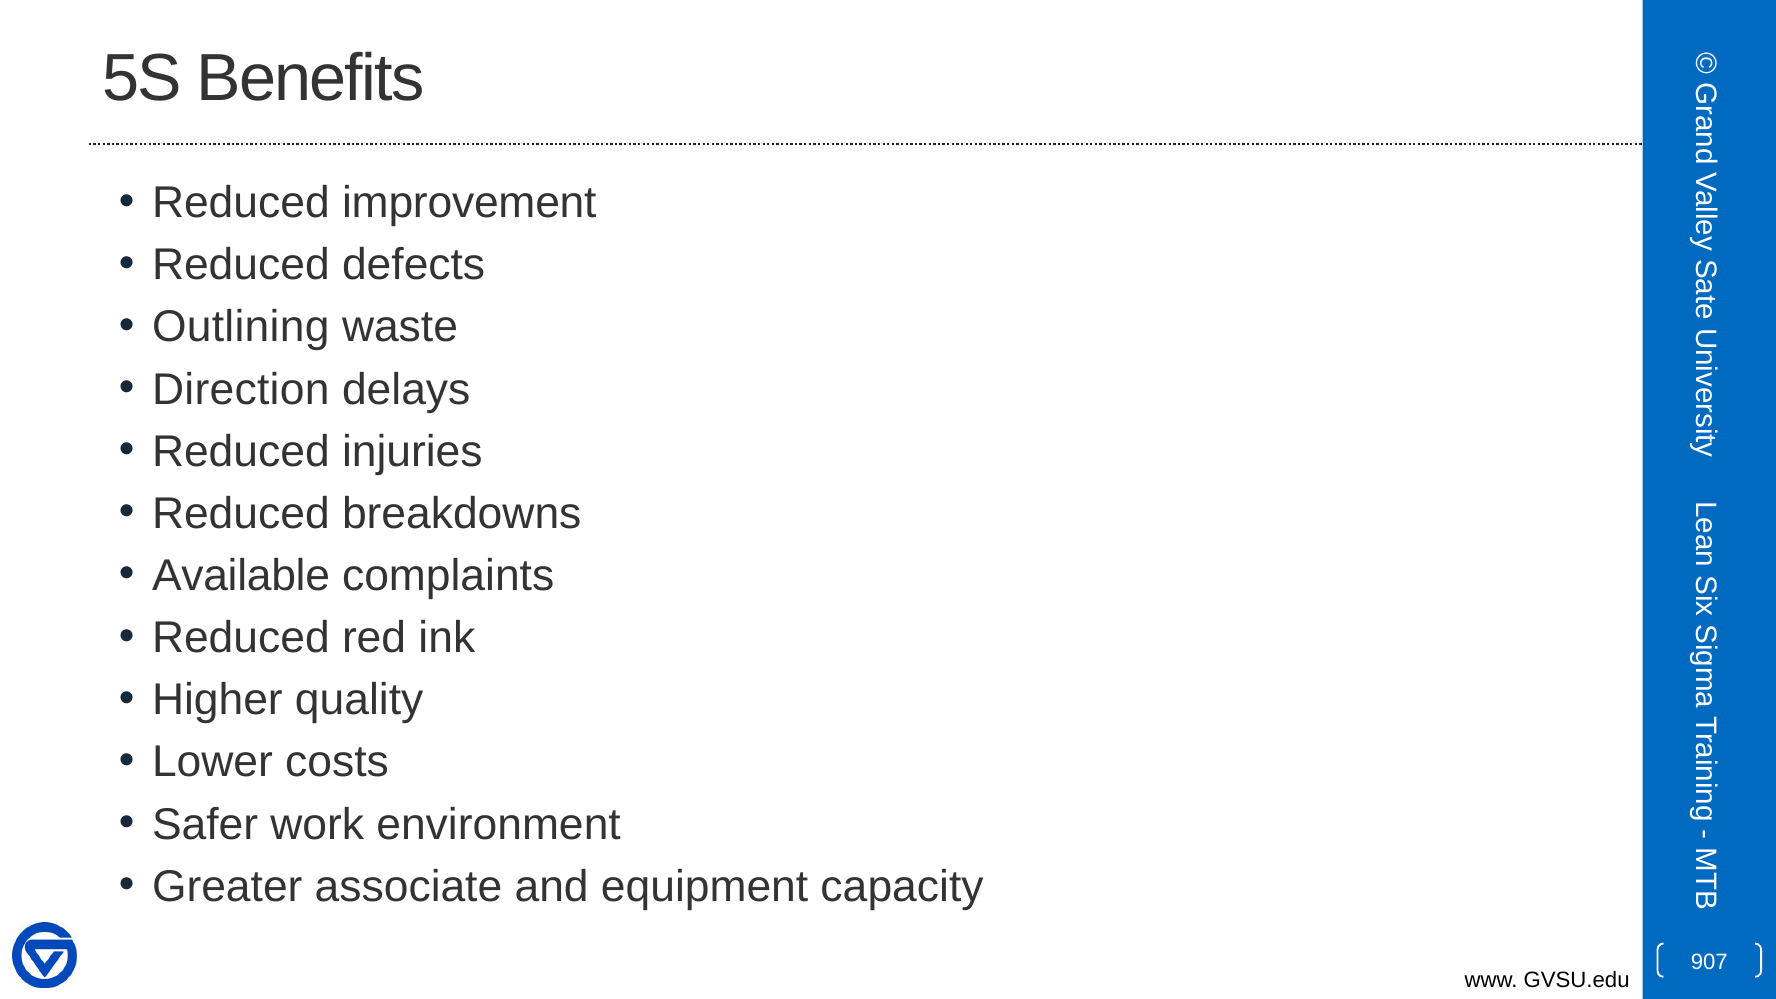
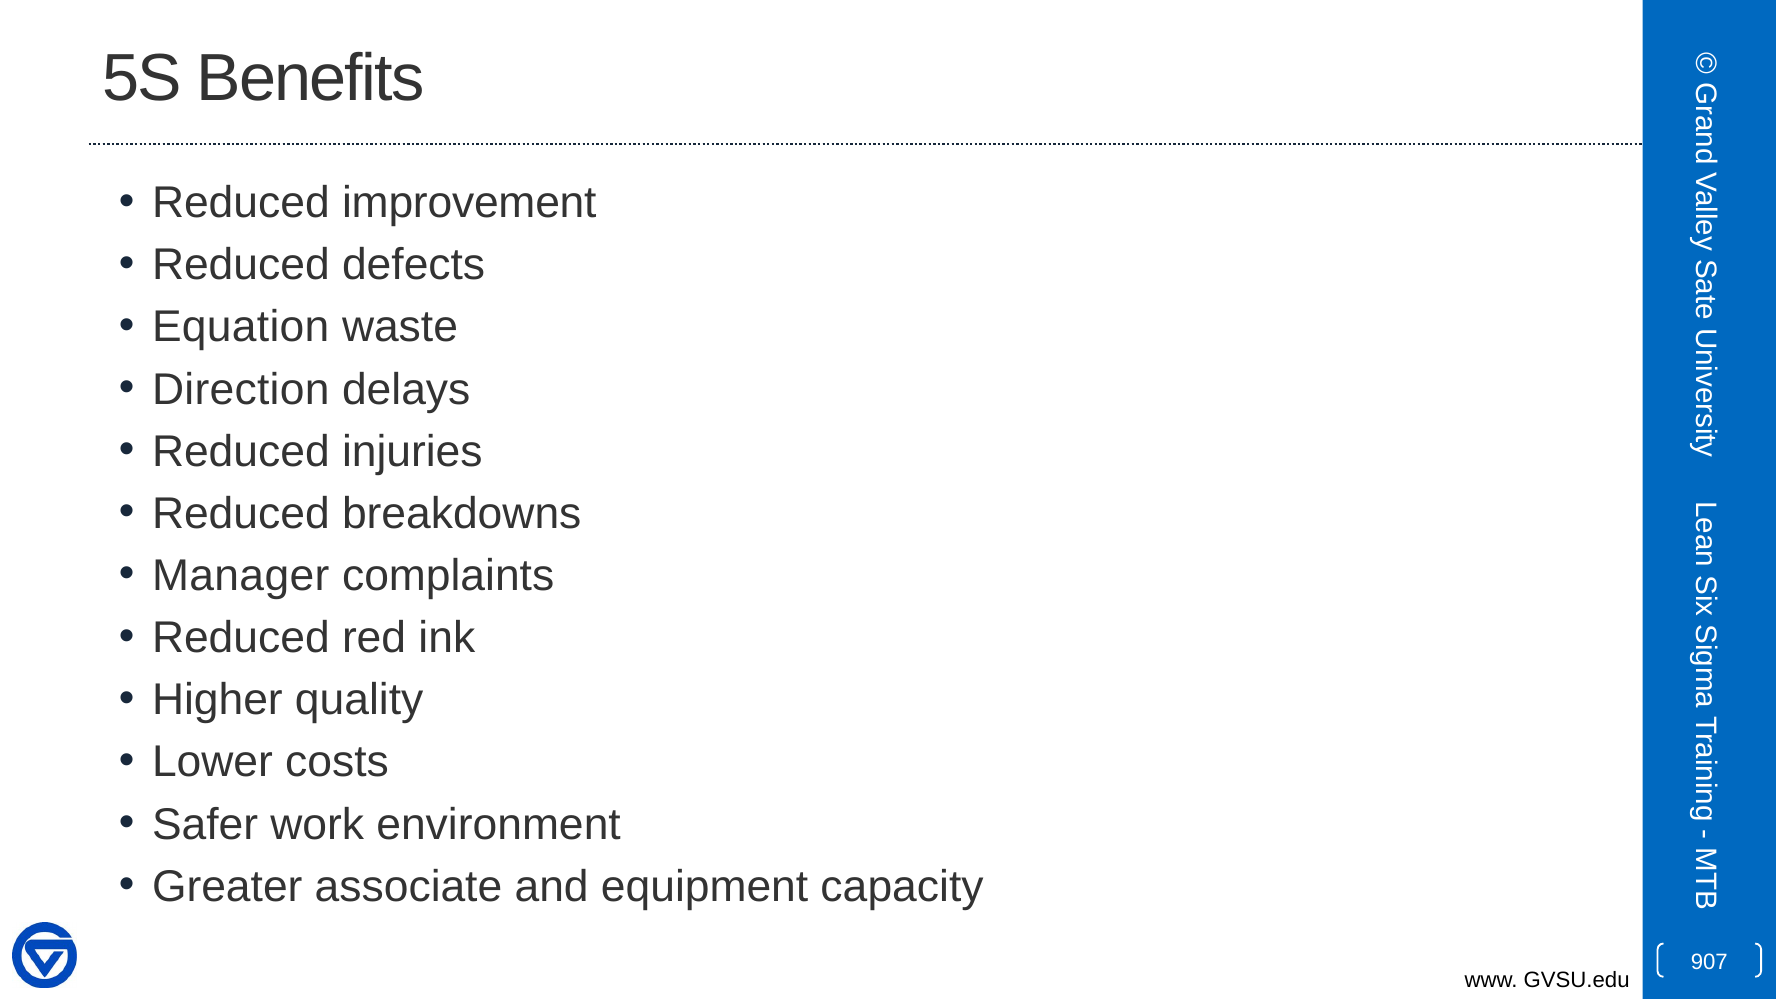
Outlining: Outlining -> Equation
Available: Available -> Manager
